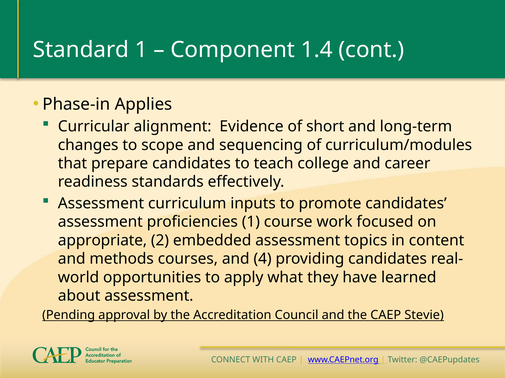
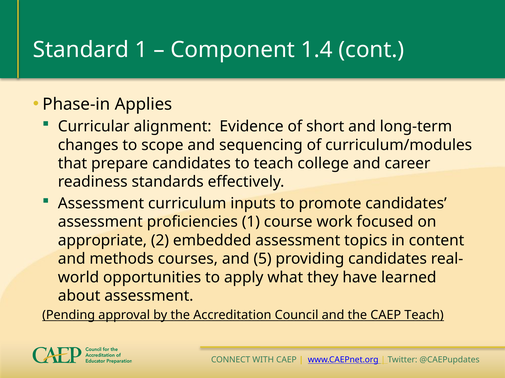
4: 4 -> 5
CAEP Stevie: Stevie -> Teach
